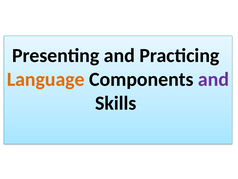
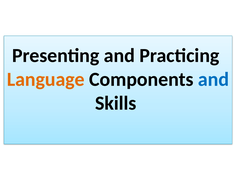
and at (214, 79) colour: purple -> blue
